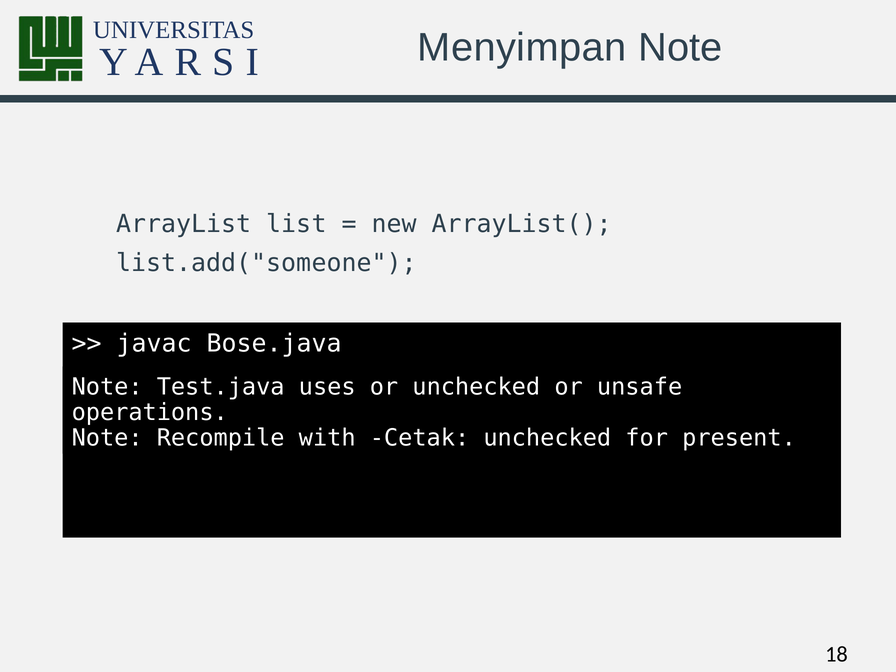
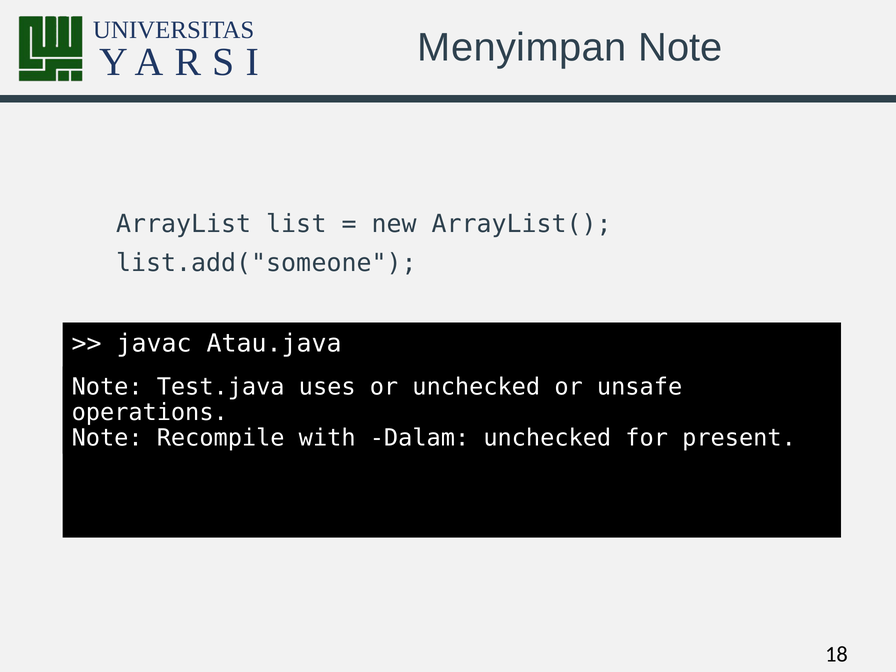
Bose.java: Bose.java -> Atau.java
Cetak: Cetak -> Dalam
